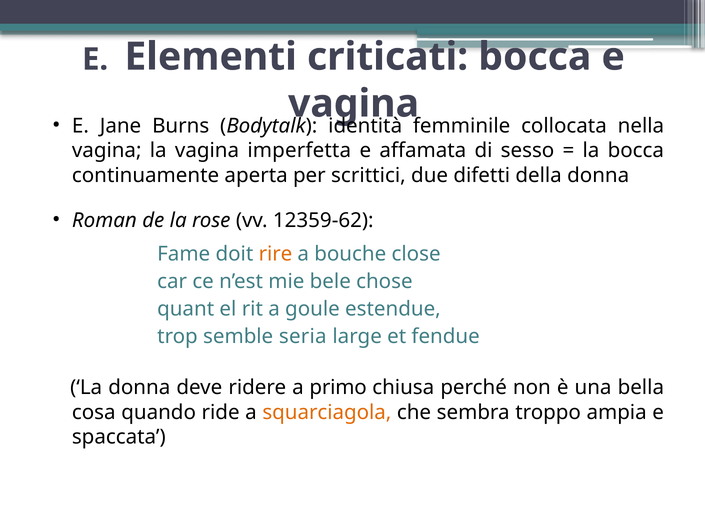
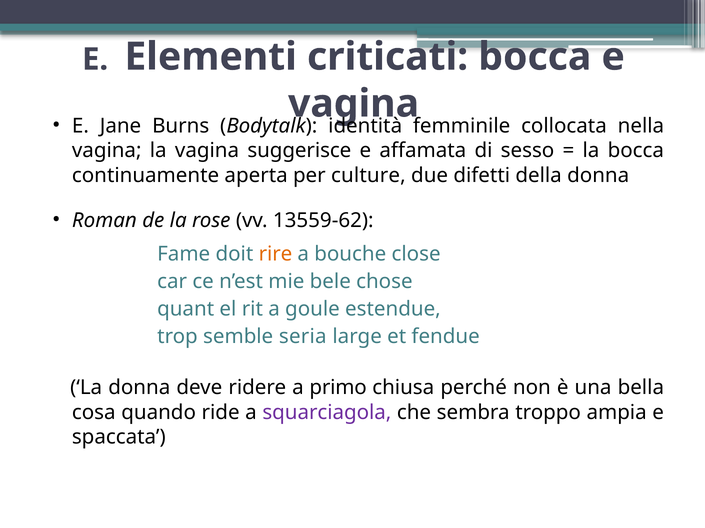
imperfetta: imperfetta -> suggerisce
scrittici: scrittici -> culture
12359-62: 12359-62 -> 13559-62
squarciagola colour: orange -> purple
